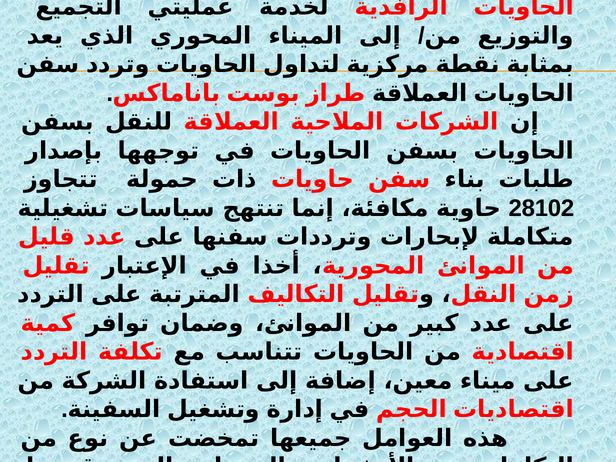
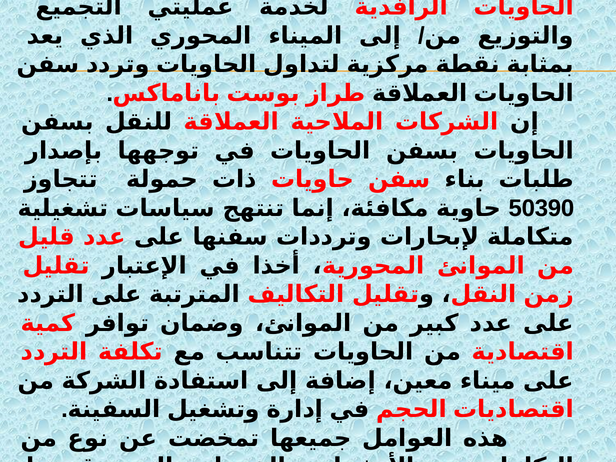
28102: 28102 -> 50390
